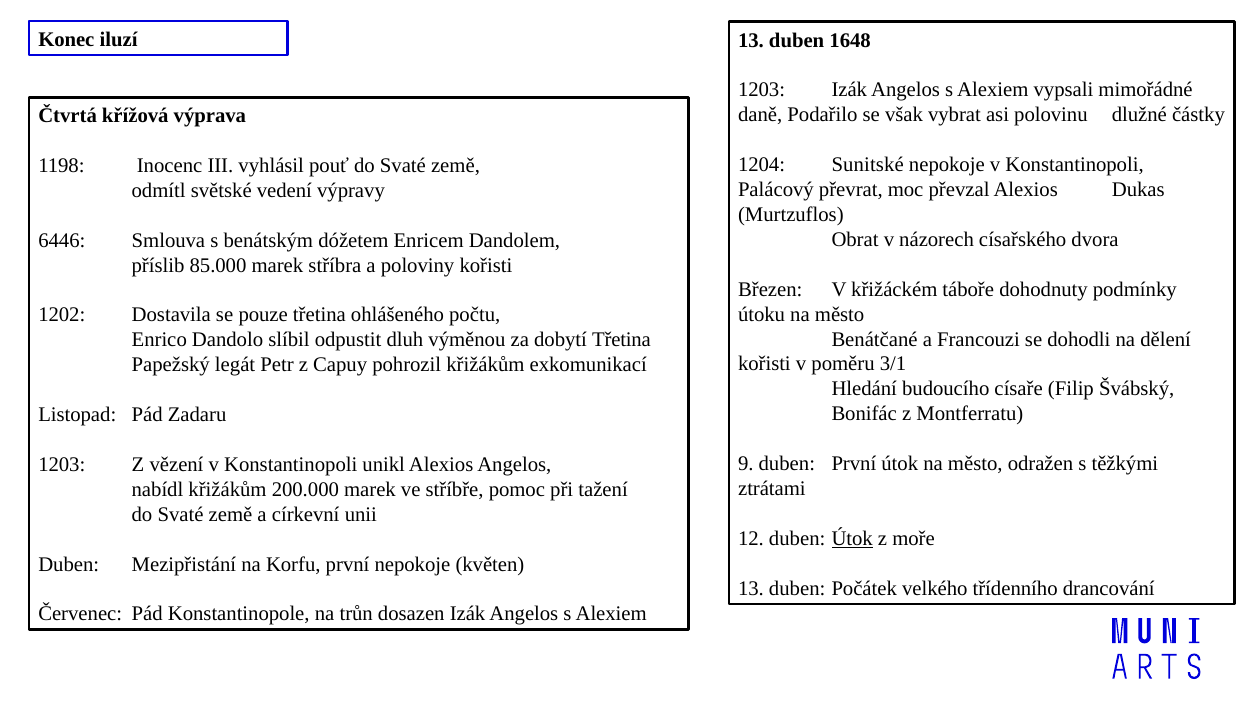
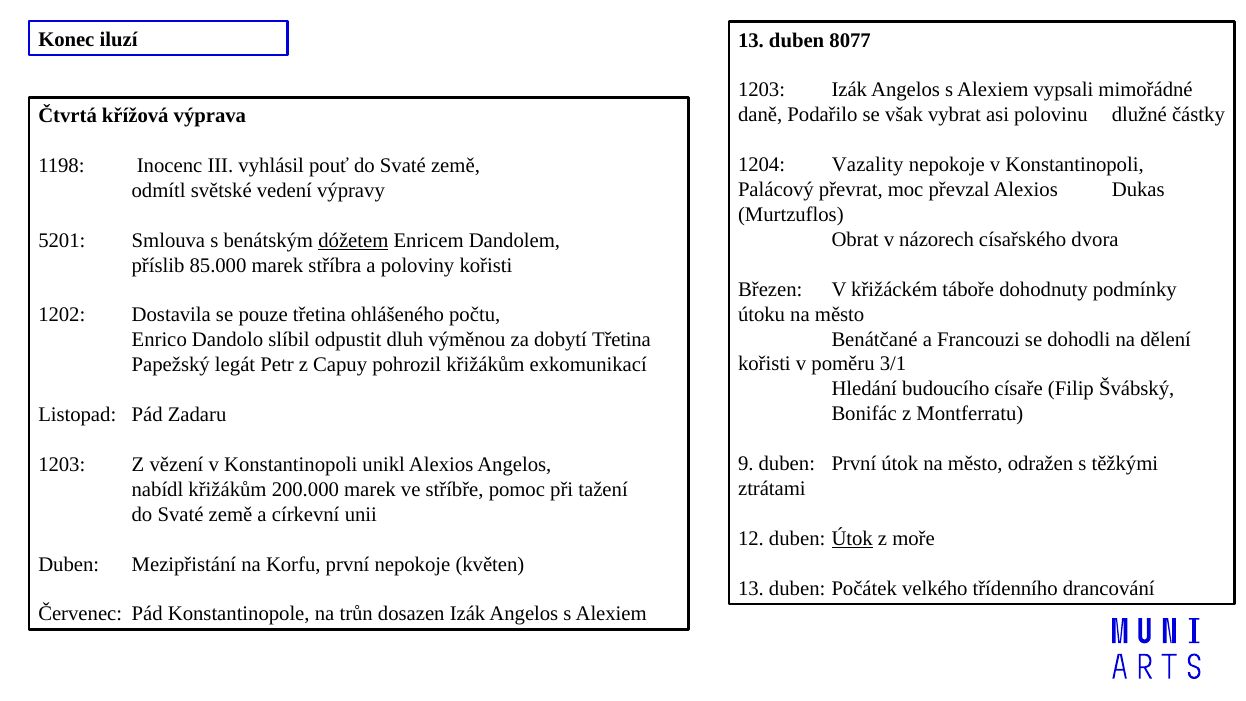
1648: 1648 -> 8077
Sunitské: Sunitské -> Vazality
6446: 6446 -> 5201
dóžetem underline: none -> present
